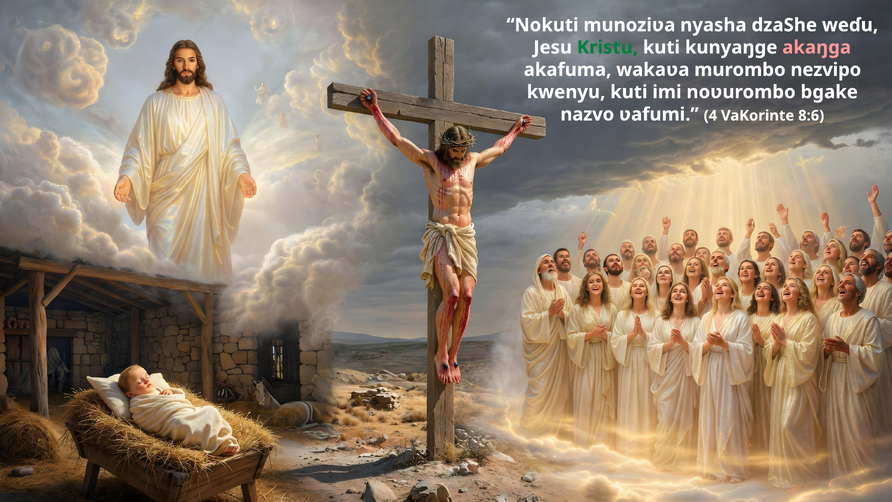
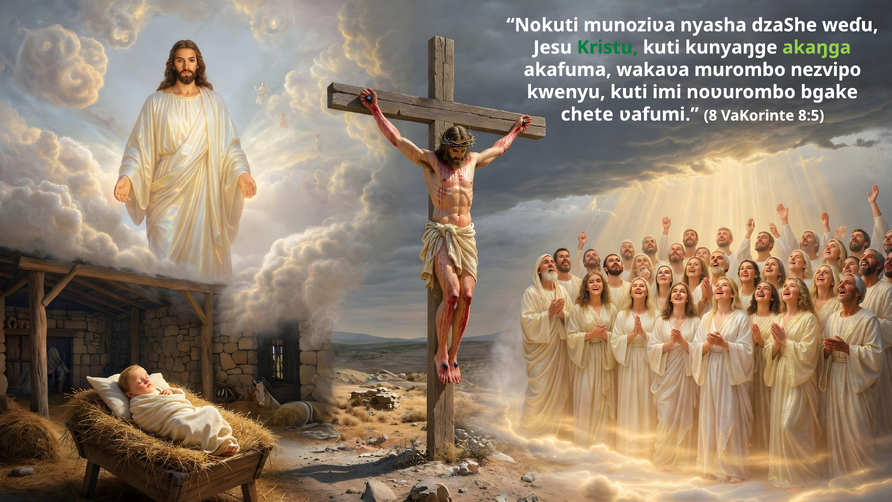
akaŋga colour: pink -> light green
nazvo: nazvo -> chete
4: 4 -> 8
8:6: 8:6 -> 8:5
